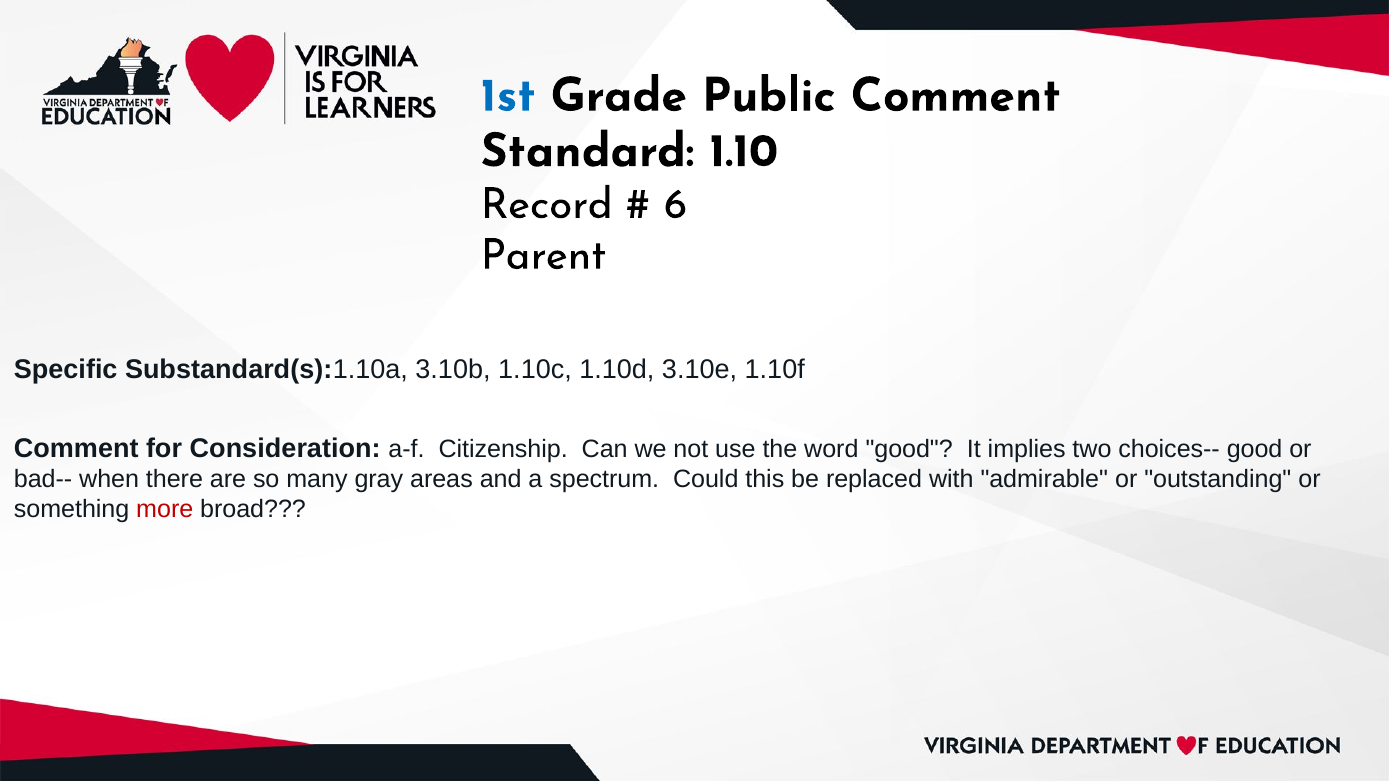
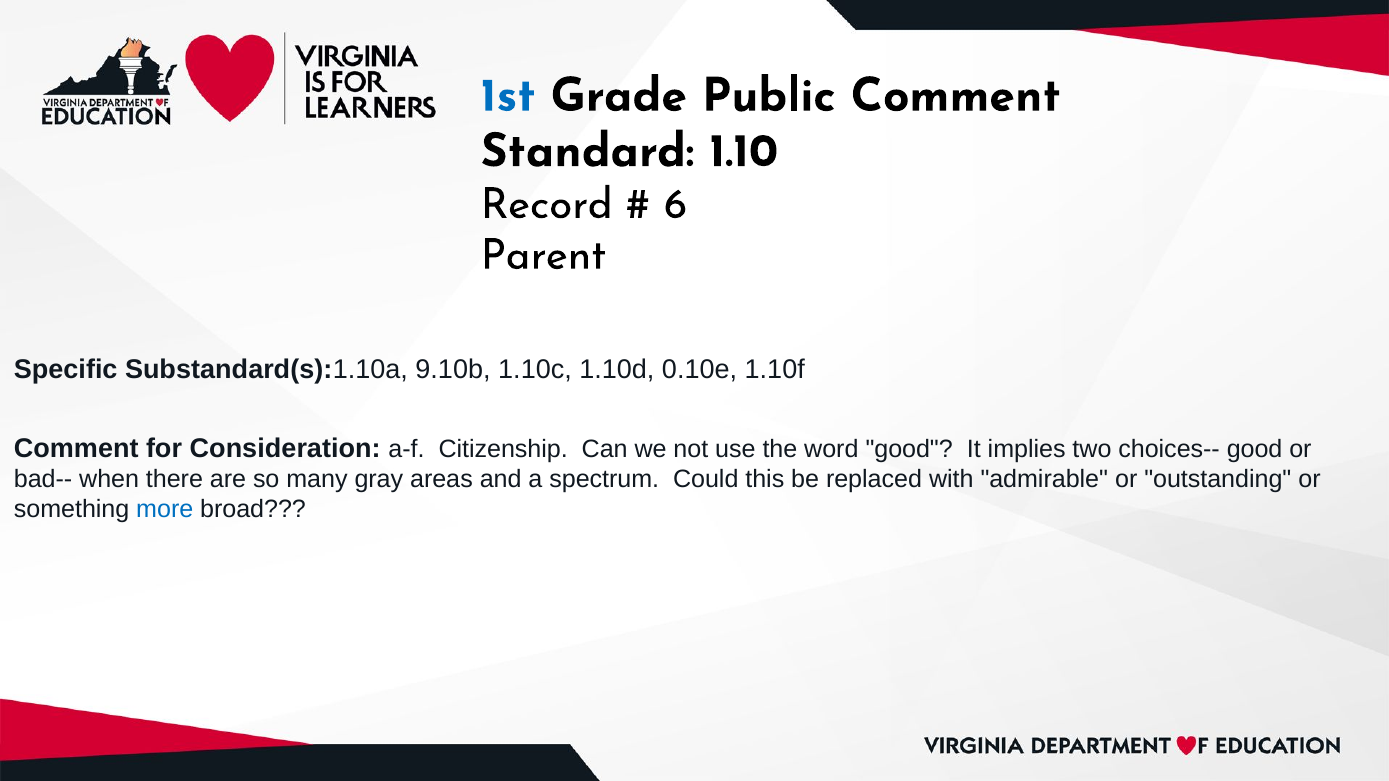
3.10b: 3.10b -> 9.10b
3.10e: 3.10e -> 0.10e
more colour: red -> blue
